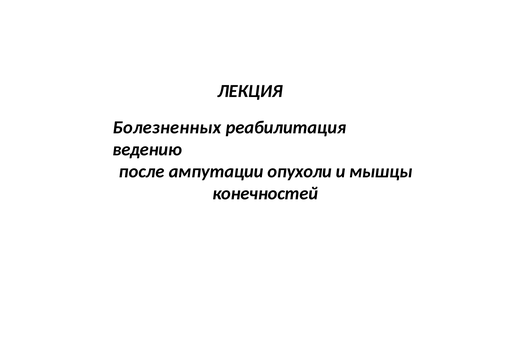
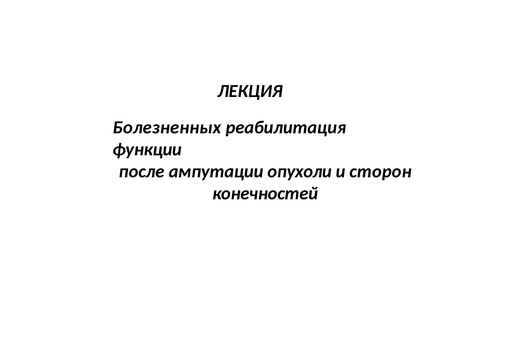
ведению: ведению -> функции
мышцы: мышцы -> сторон
